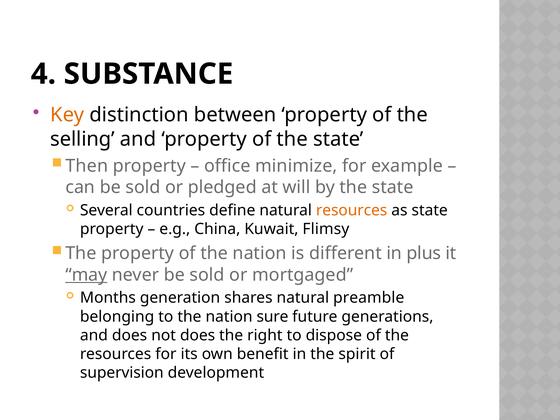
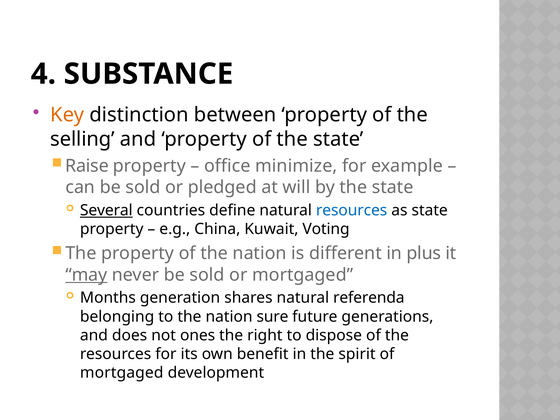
Then: Then -> Raise
Several underline: none -> present
resources at (352, 210) colour: orange -> blue
Flimsy: Flimsy -> Voting
preamble: preamble -> referenda
not does: does -> ones
supervision at (122, 373): supervision -> mortgaged
